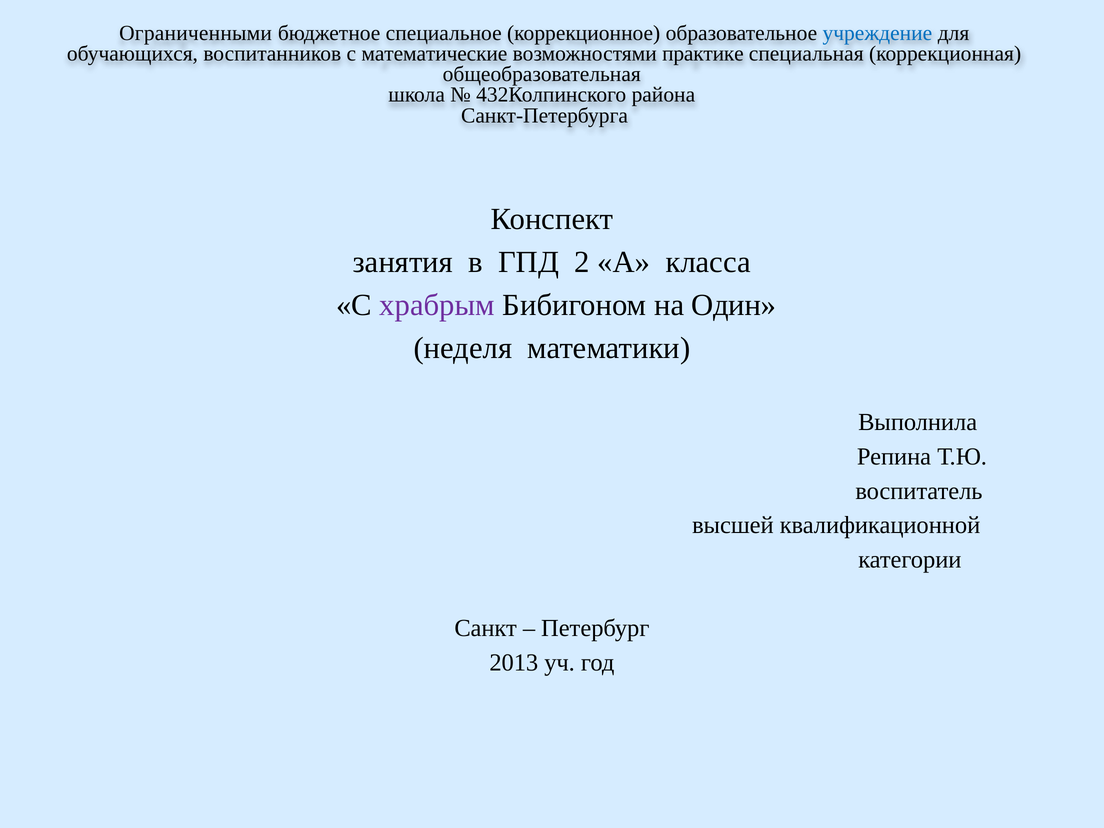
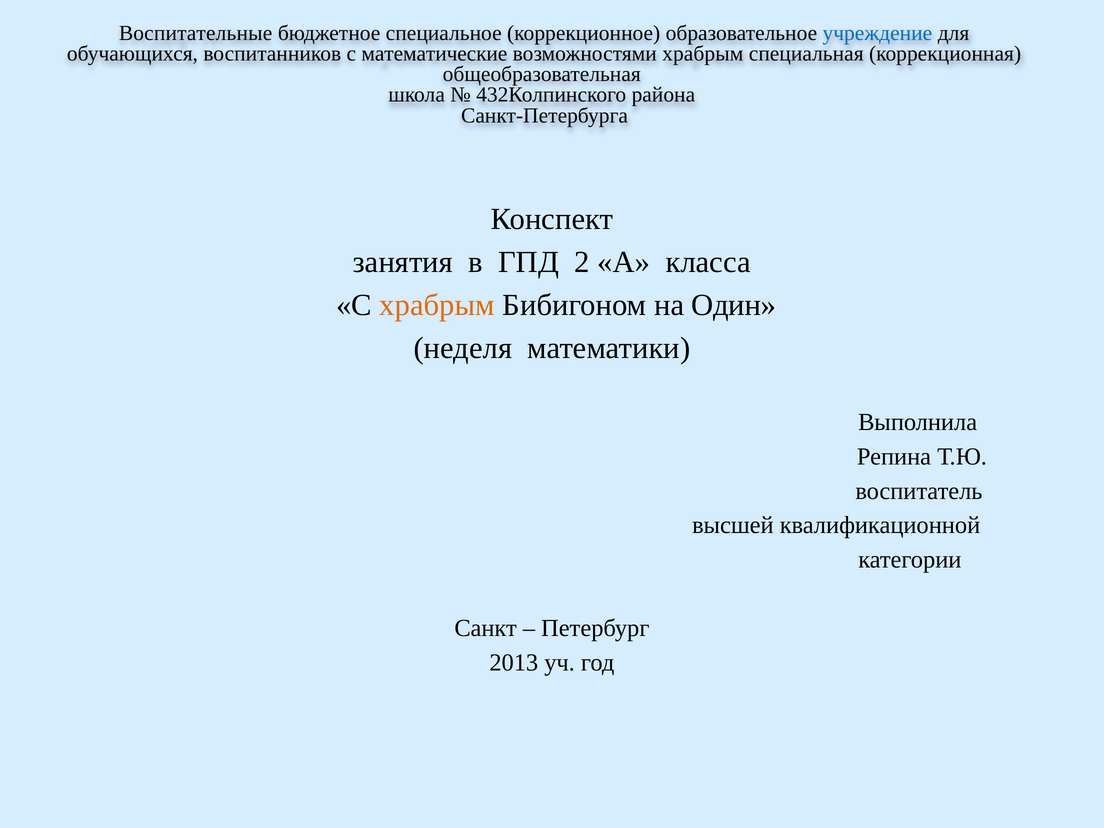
Ограниченными: Ограниченными -> Воспитательные
возможностями практике: практике -> храбрым
храбрым at (437, 305) colour: purple -> orange
